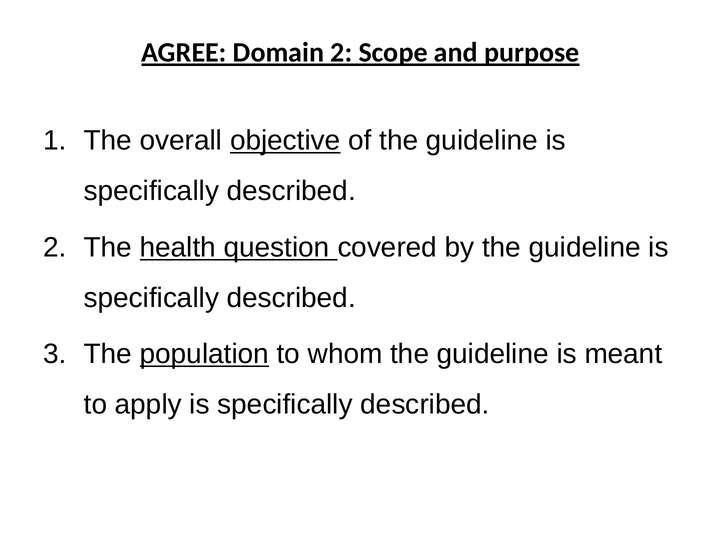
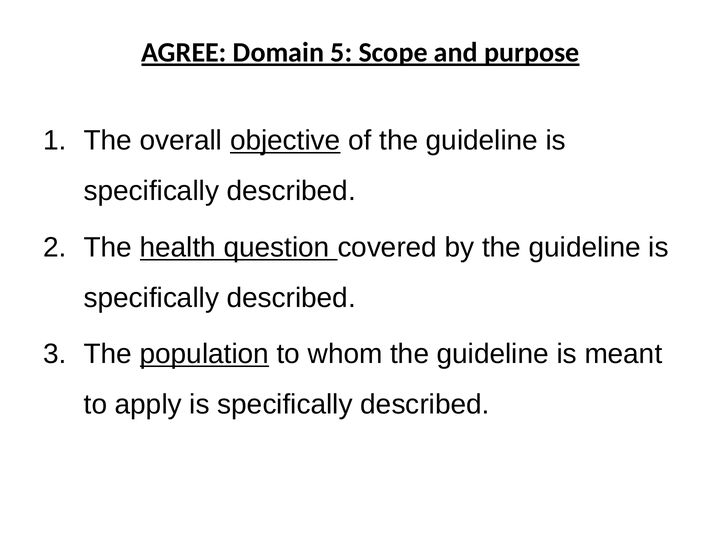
Domain 2: 2 -> 5
